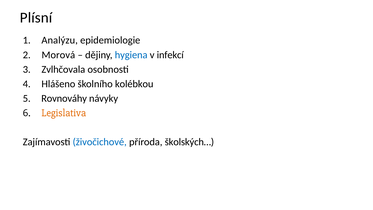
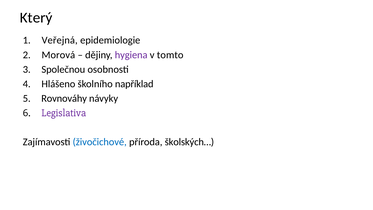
Plísní: Plísní -> Který
Analýzu: Analýzu -> Veřejná
hygiena colour: blue -> purple
infekcí: infekcí -> tomto
Zvlhčovala: Zvlhčovala -> Společnou
kolébkou: kolébkou -> například
Legislativa colour: orange -> purple
